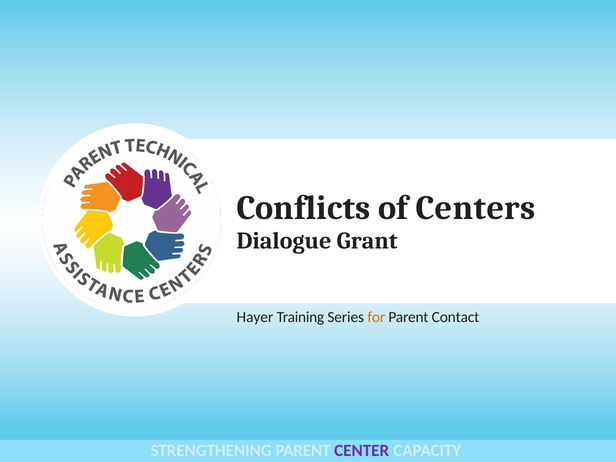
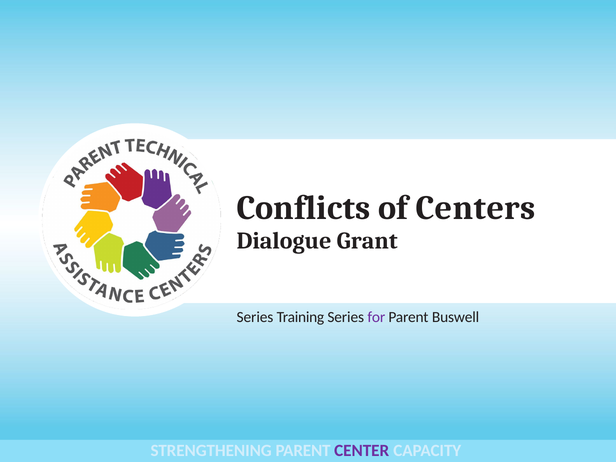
Hayer at (255, 317): Hayer -> Series
for colour: orange -> purple
Contact: Contact -> Buswell
